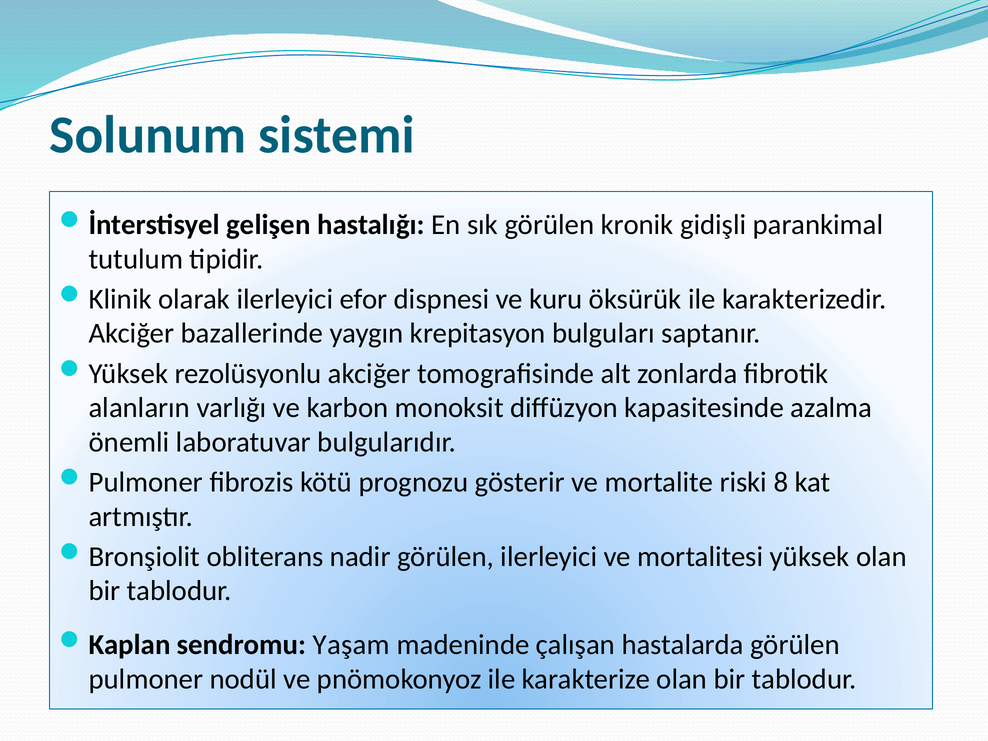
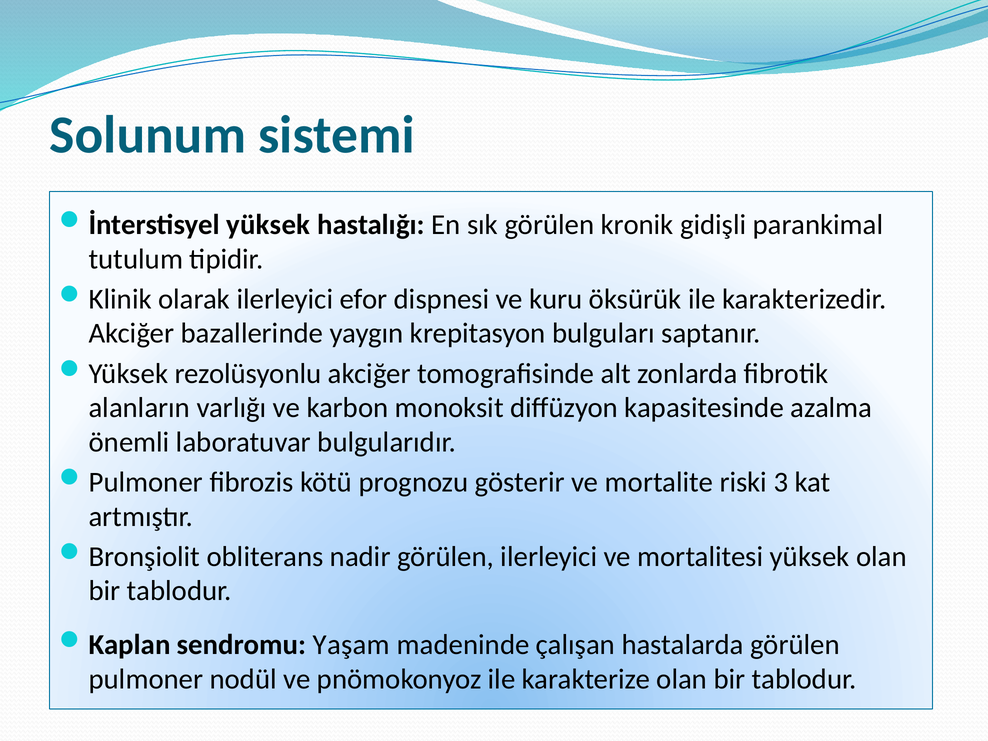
İnterstisyel gelişen: gelişen -> yüksek
8: 8 -> 3
